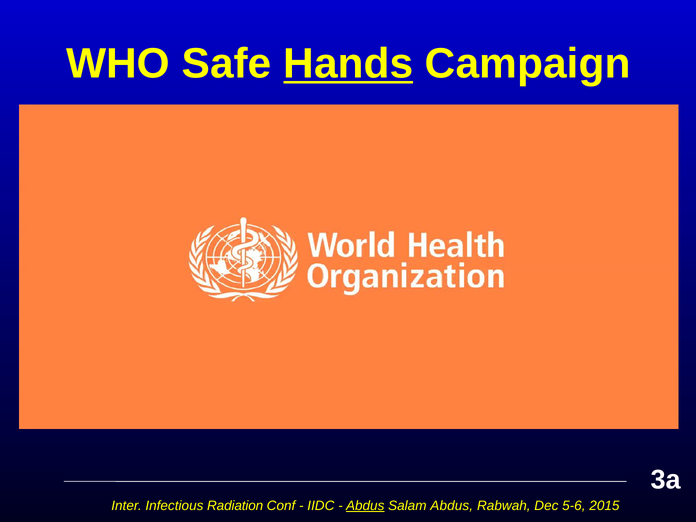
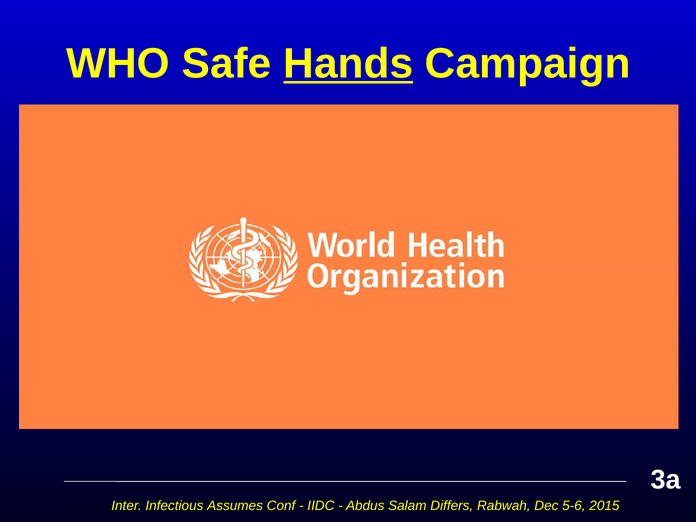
Radiation: Radiation -> Assumes
Abdus at (365, 506) underline: present -> none
Salam Abdus: Abdus -> Differs
